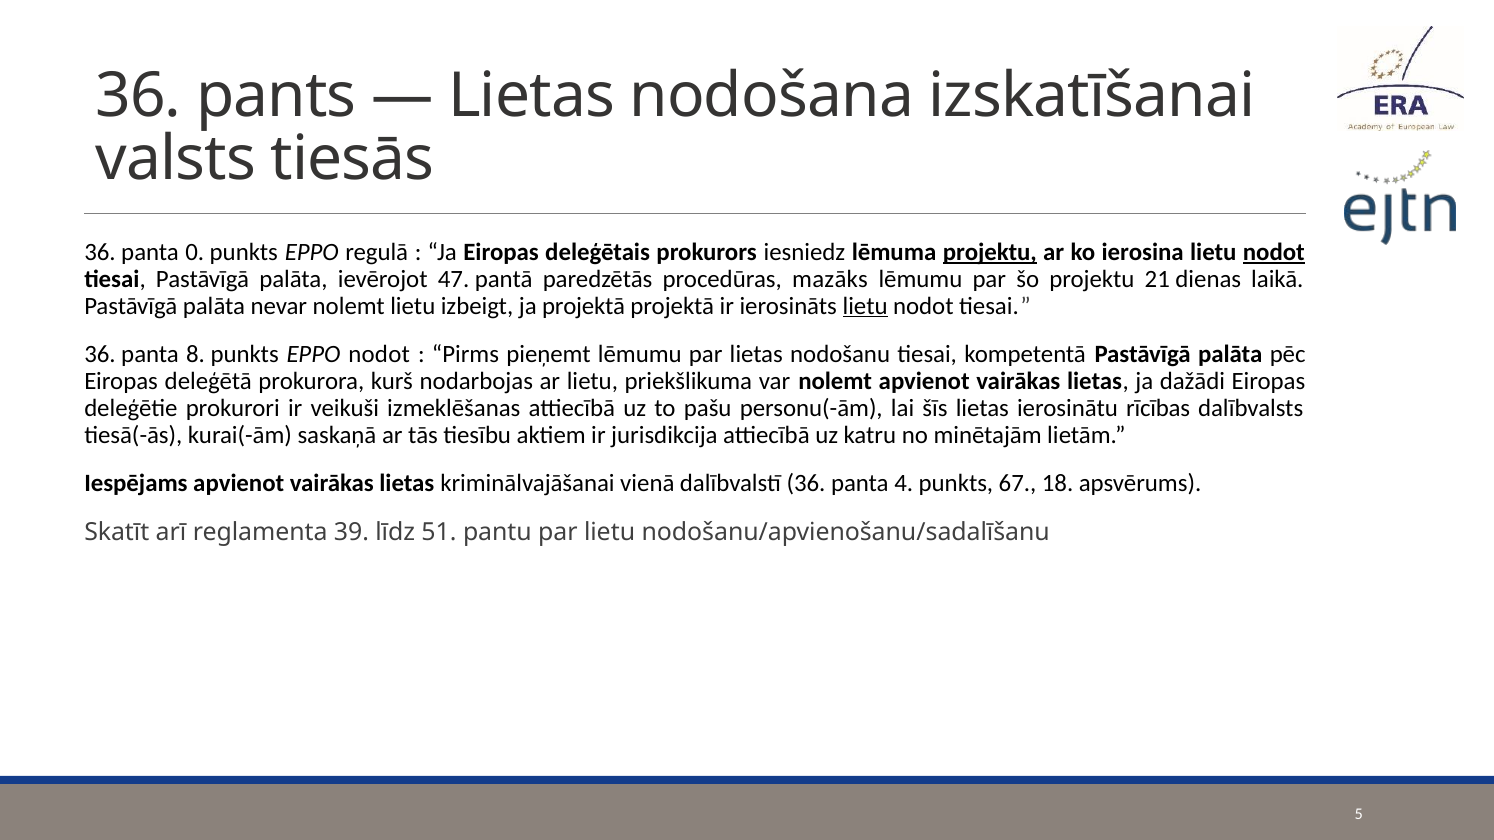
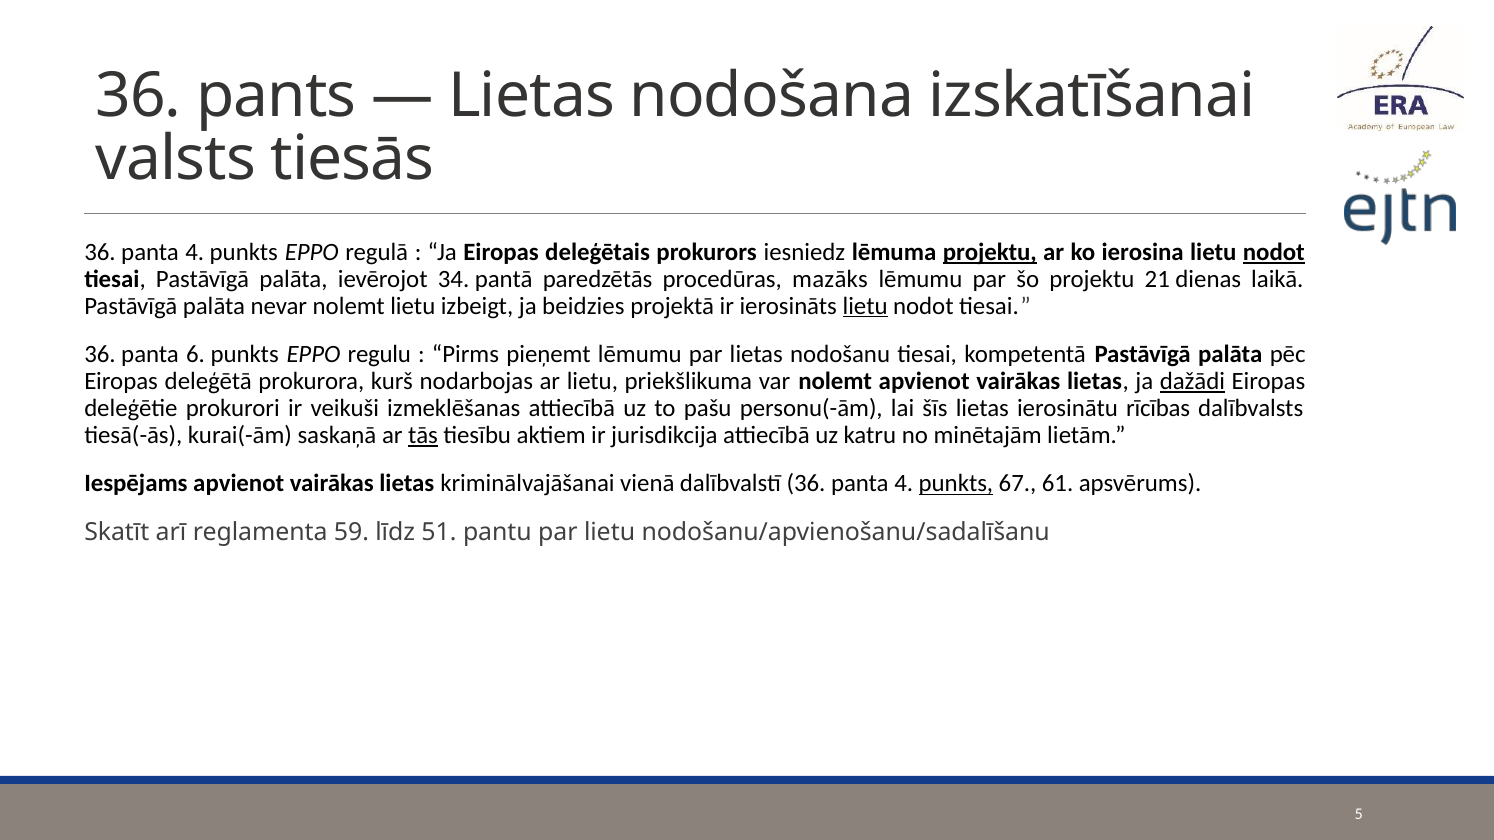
0 at (195, 252): 0 -> 4
47: 47 -> 34
ja projektā: projektā -> beidzies
8: 8 -> 6
EPPO nodot: nodot -> regulu
dažādi underline: none -> present
tās underline: none -> present
punkts at (956, 484) underline: none -> present
18: 18 -> 61
39: 39 -> 59
